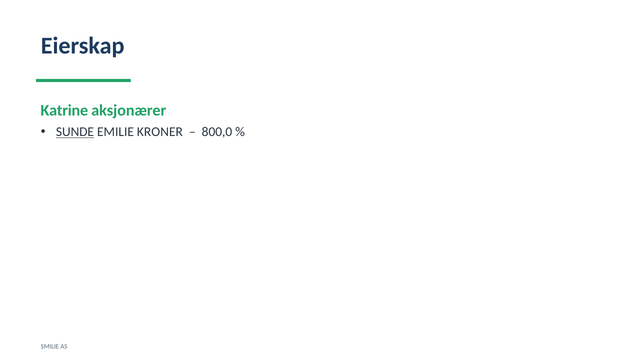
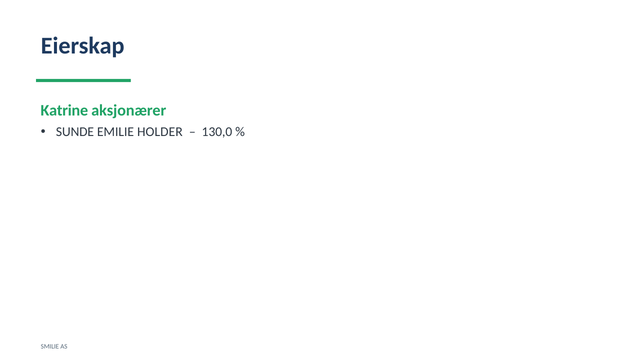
SUNDE underline: present -> none
KRONER: KRONER -> HOLDER
800,0: 800,0 -> 130,0
